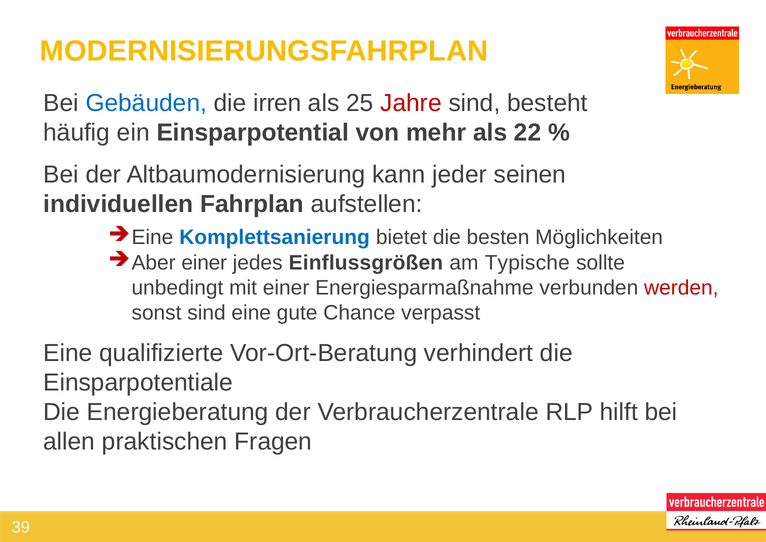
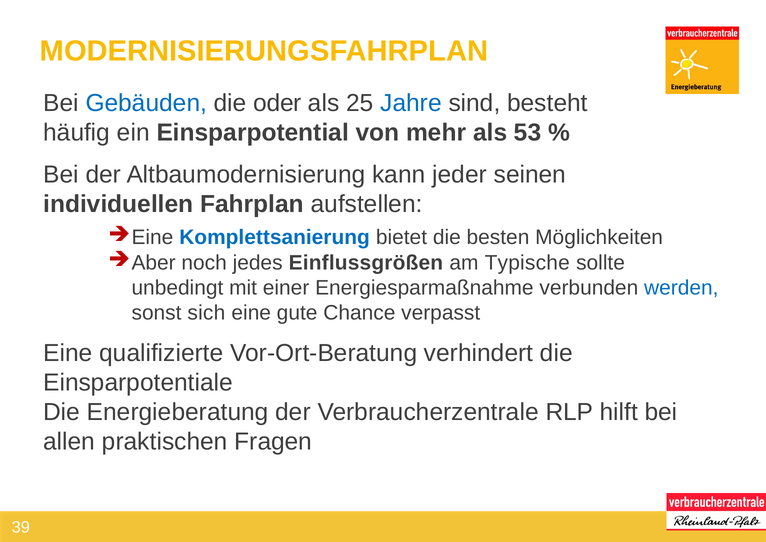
irren: irren -> oder
Jahre colour: red -> blue
22: 22 -> 53
einer at (204, 262): einer -> noch
werden colour: red -> blue
sonst sind: sind -> sich
